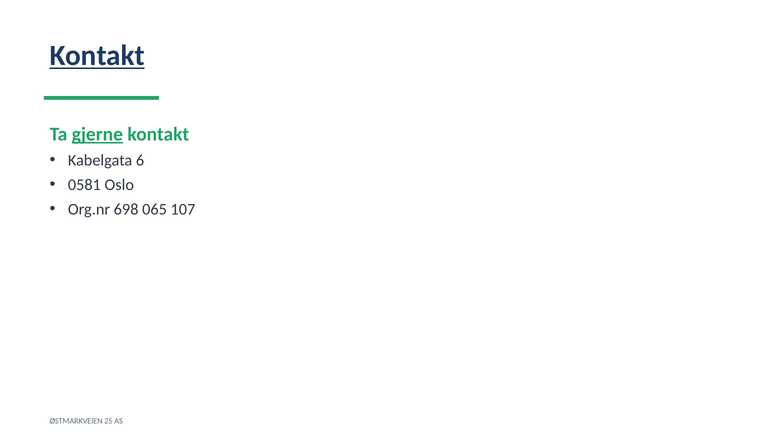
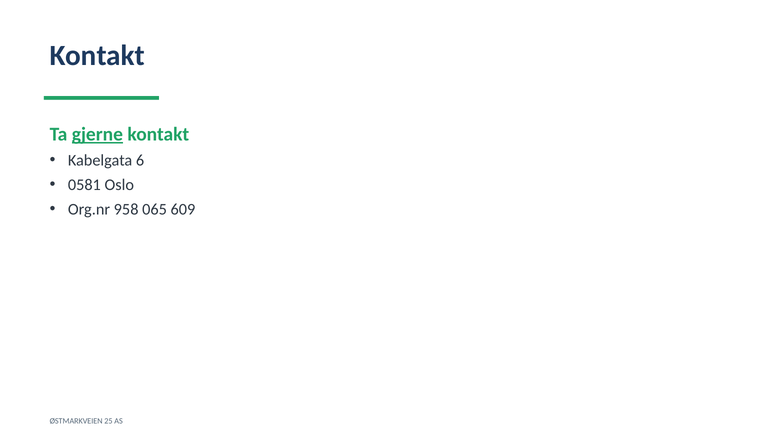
Kontakt at (97, 56) underline: present -> none
698: 698 -> 958
107: 107 -> 609
